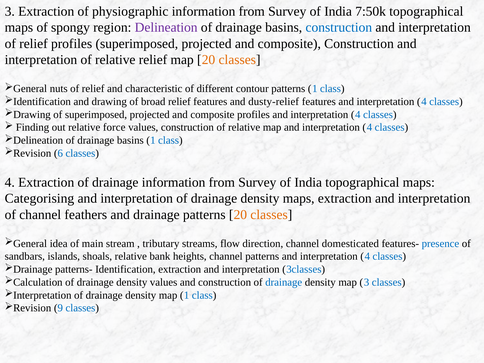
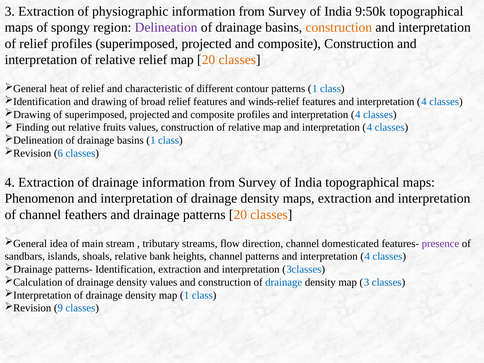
7:50k: 7:50k -> 9:50k
construction at (339, 28) colour: blue -> orange
nuts: nuts -> heat
dusty-relief: dusty-relief -> winds-relief
force: force -> fruits
Categorising: Categorising -> Phenomenon
presence colour: blue -> purple
